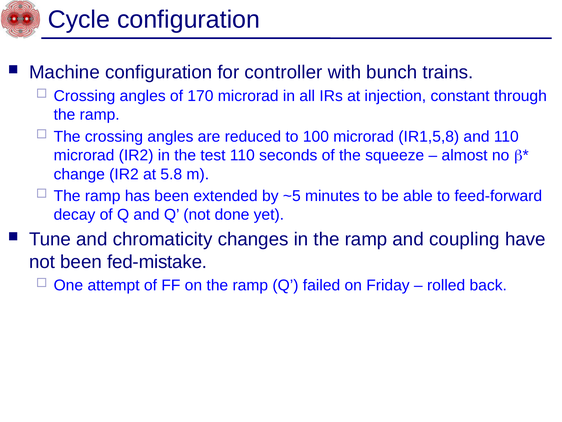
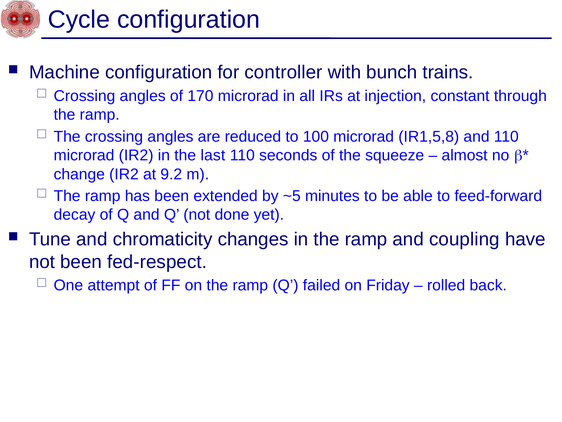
test: test -> last
5.8: 5.8 -> 9.2
fed-mistake: fed-mistake -> fed-respect
